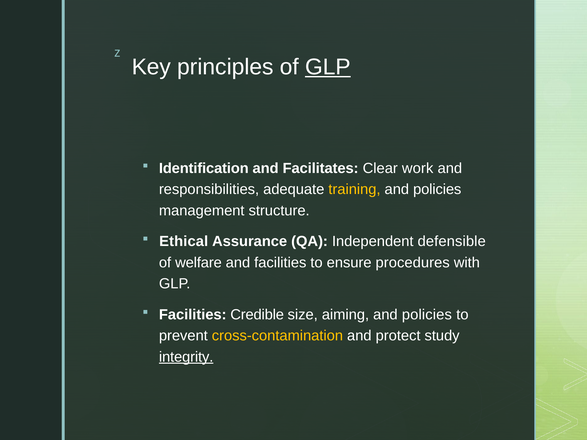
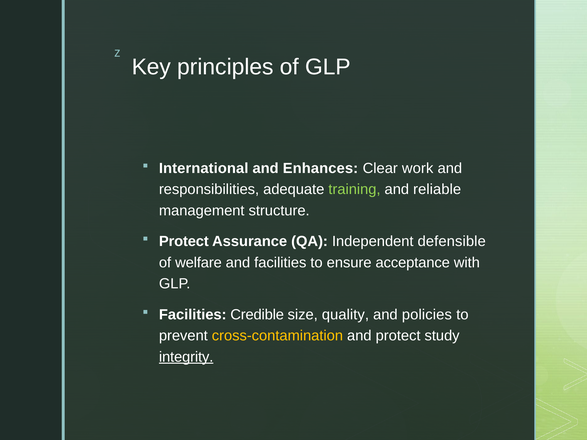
GLP at (328, 67) underline: present -> none
Identification: Identification -> International
Facilitates: Facilitates -> Enhances
training colour: yellow -> light green
policies at (437, 190): policies -> reliable
Ethical at (184, 242): Ethical -> Protect
procedures: procedures -> acceptance
aiming: aiming -> quality
